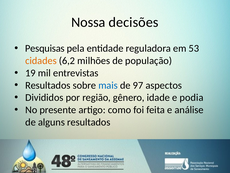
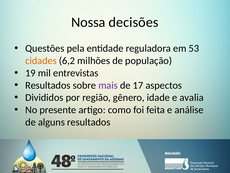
Pesquisas: Pesquisas -> Questões
mais colour: blue -> purple
97: 97 -> 17
podia: podia -> avalia
